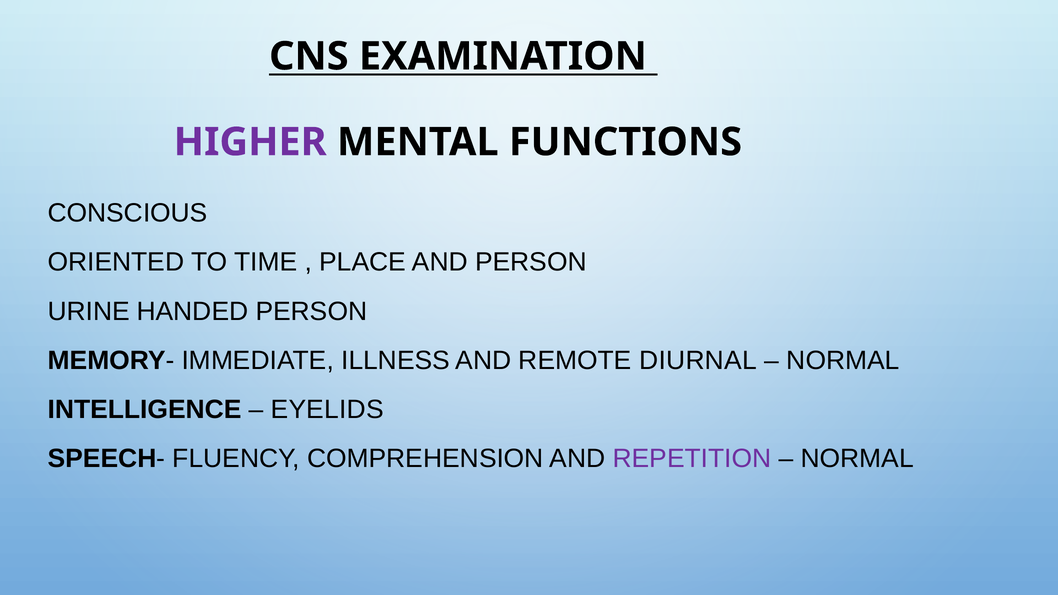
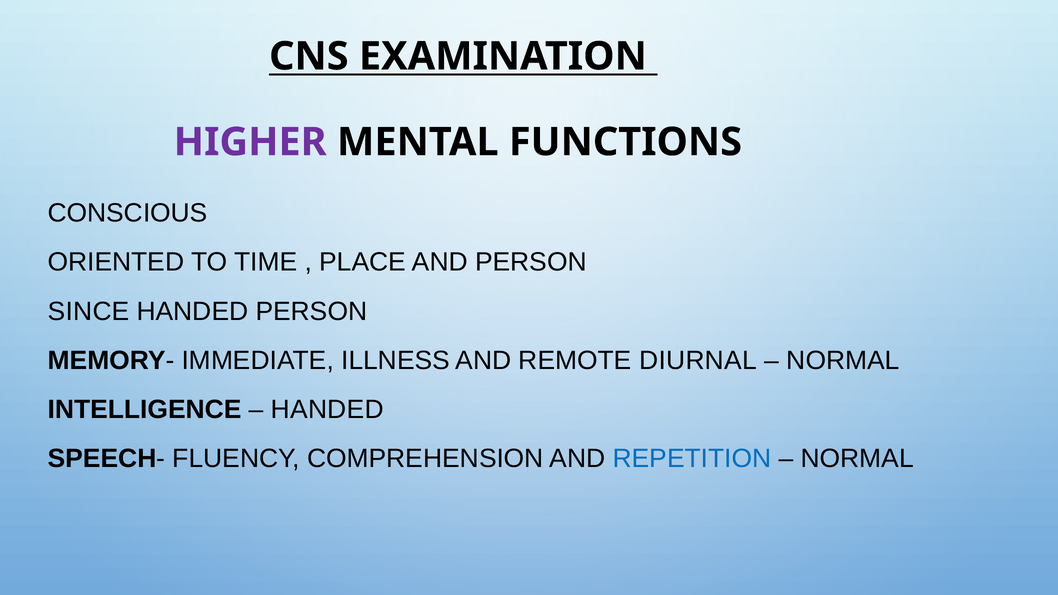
URINE: URINE -> SINCE
EYELIDS at (327, 410): EYELIDS -> HANDED
REPETITION colour: purple -> blue
